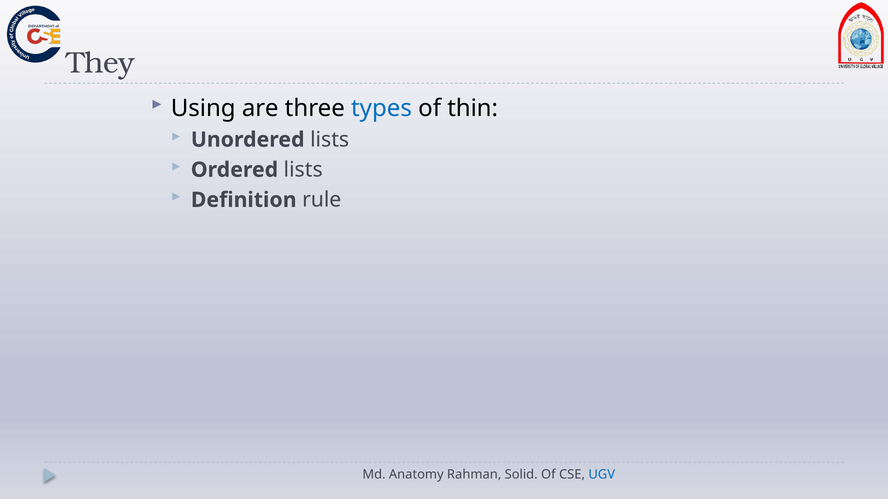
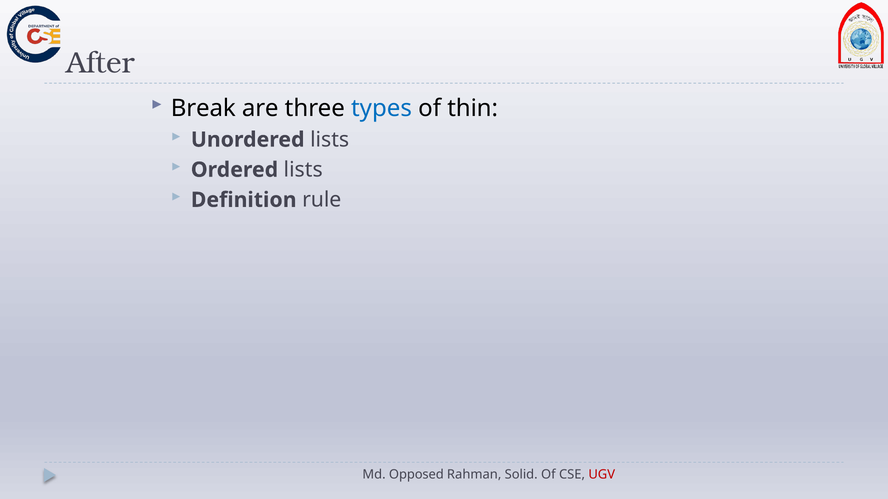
They: They -> After
Using: Using -> Break
Anatomy: Anatomy -> Opposed
UGV colour: blue -> red
